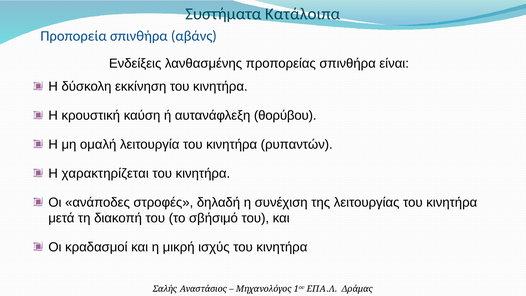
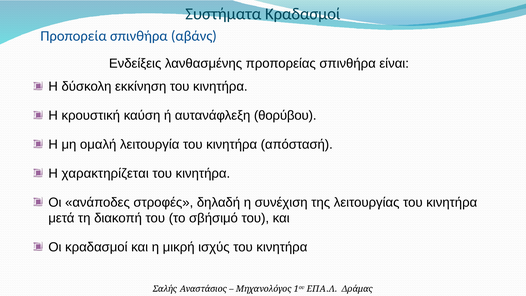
Συστήματα Κατάλοιπα: Κατάλοιπα -> Κραδασμοί
ρυπαντών: ρυπαντών -> απόστασή
